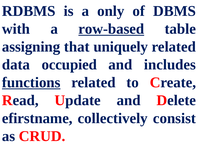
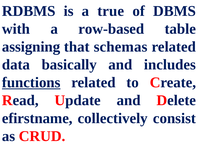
only: only -> true
row-based underline: present -> none
uniquely: uniquely -> schemas
occupied: occupied -> basically
